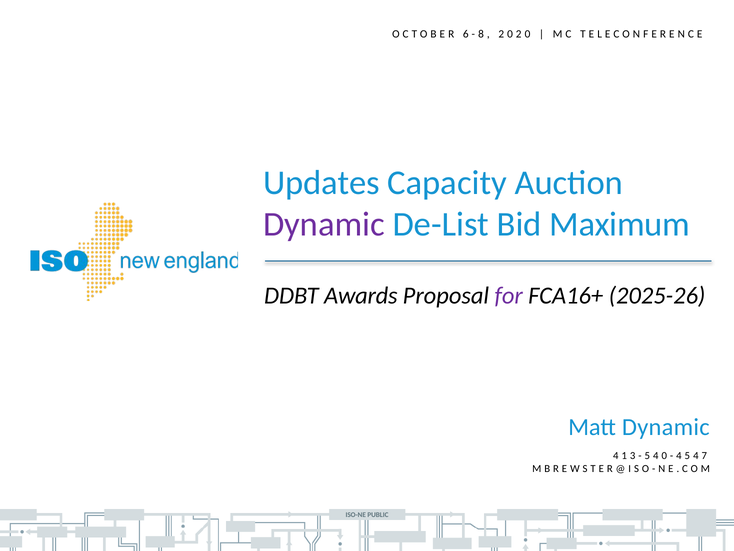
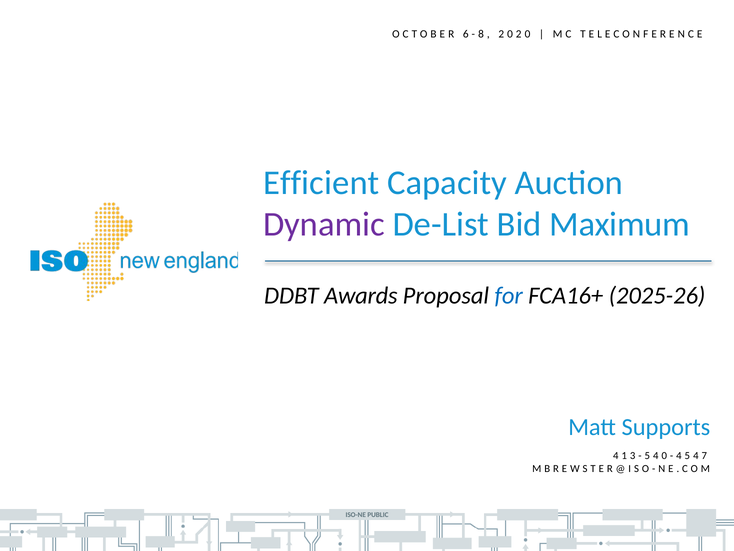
Updates: Updates -> Efficient
for colour: purple -> blue
Matt Dynamic: Dynamic -> Supports
